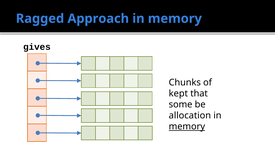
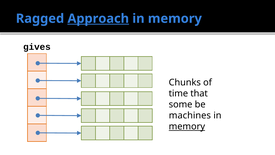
Approach underline: none -> present
kept: kept -> time
allocation: allocation -> machines
